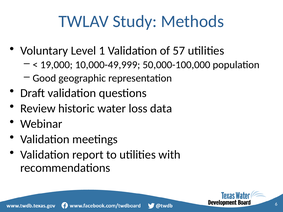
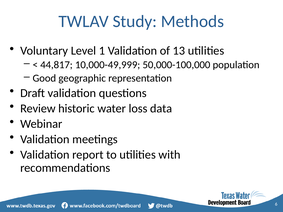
57: 57 -> 13
19,000: 19,000 -> 44,817
